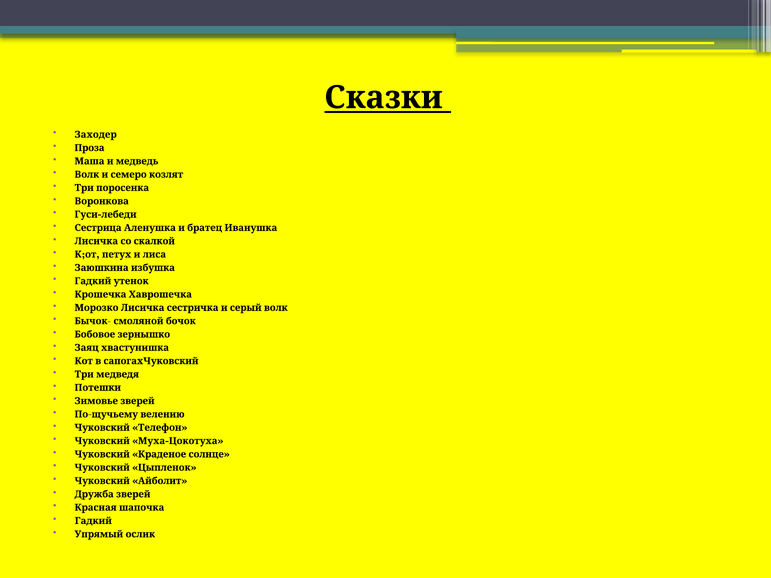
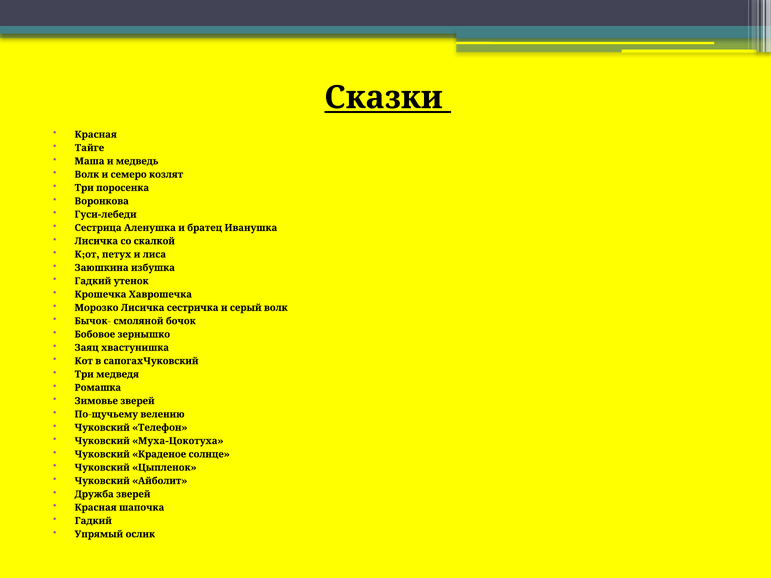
Заходер at (96, 135): Заходер -> Красная
Проза: Проза -> Тайге
Потешки: Потешки -> Ромашка
